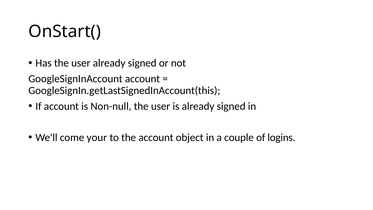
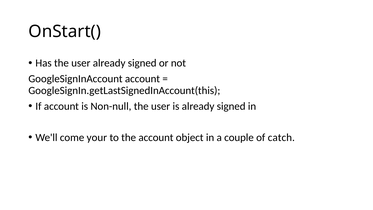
logins: logins -> catch
